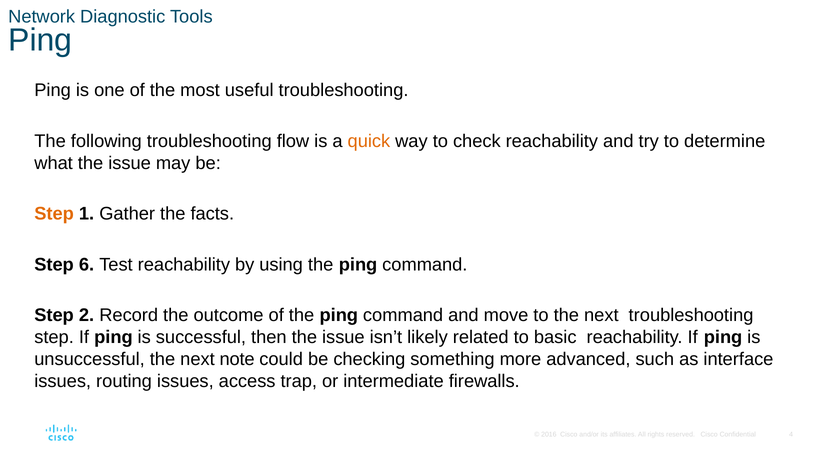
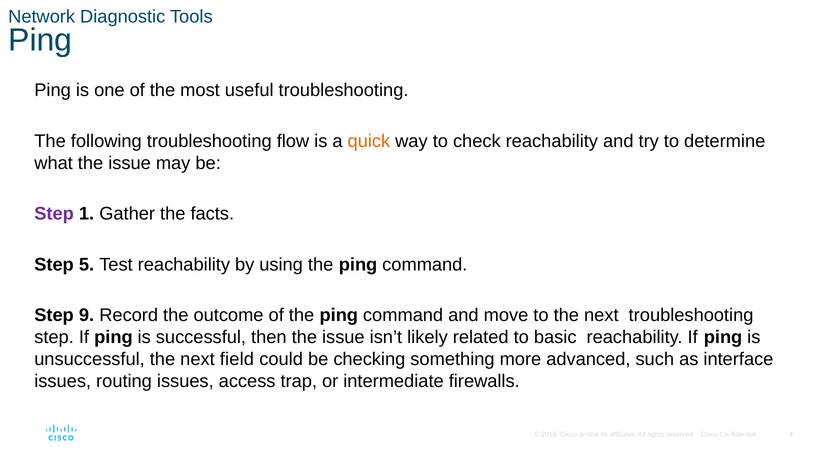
Step at (54, 214) colour: orange -> purple
6: 6 -> 5
2: 2 -> 9
note: note -> field
